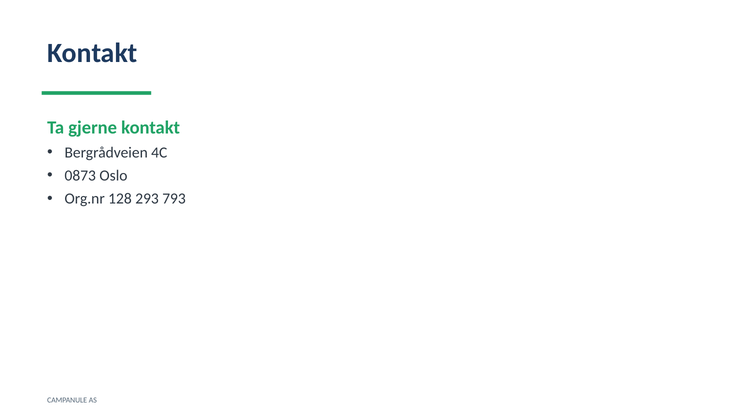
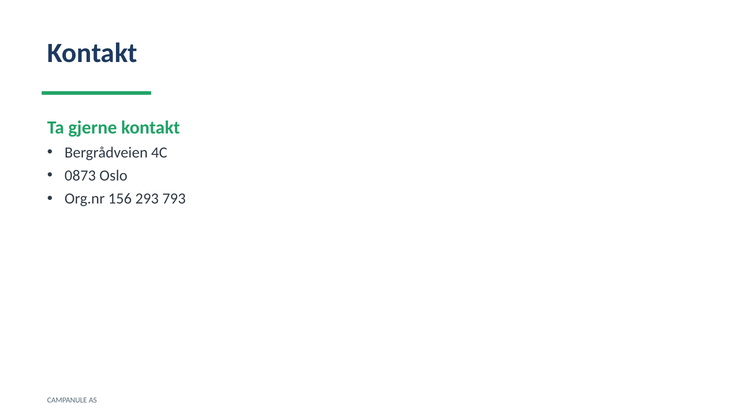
128: 128 -> 156
